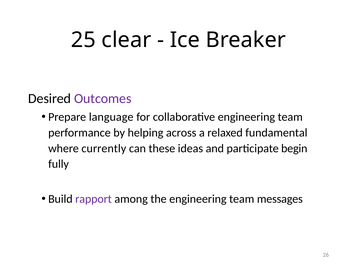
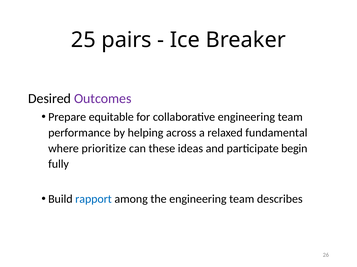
clear: clear -> pairs
language: language -> equitable
currently: currently -> prioritize
rapport colour: purple -> blue
messages: messages -> describes
